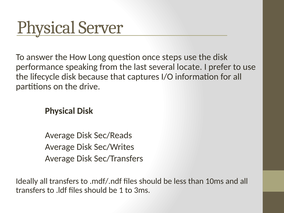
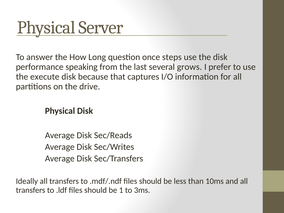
locate: locate -> grows
lifecycle: lifecycle -> execute
